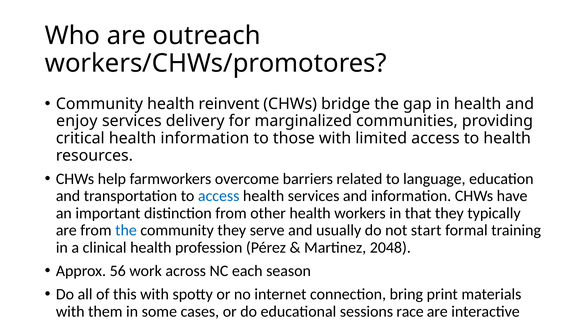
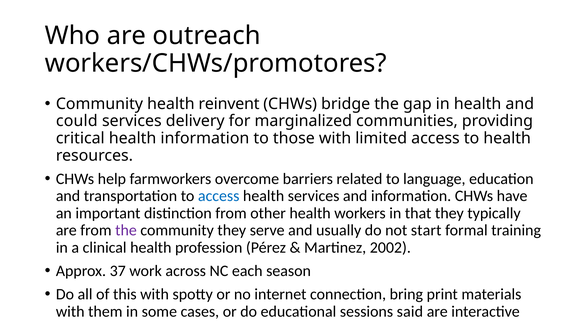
enjoy: enjoy -> could
the at (126, 230) colour: blue -> purple
2048: 2048 -> 2002
56: 56 -> 37
race: race -> said
